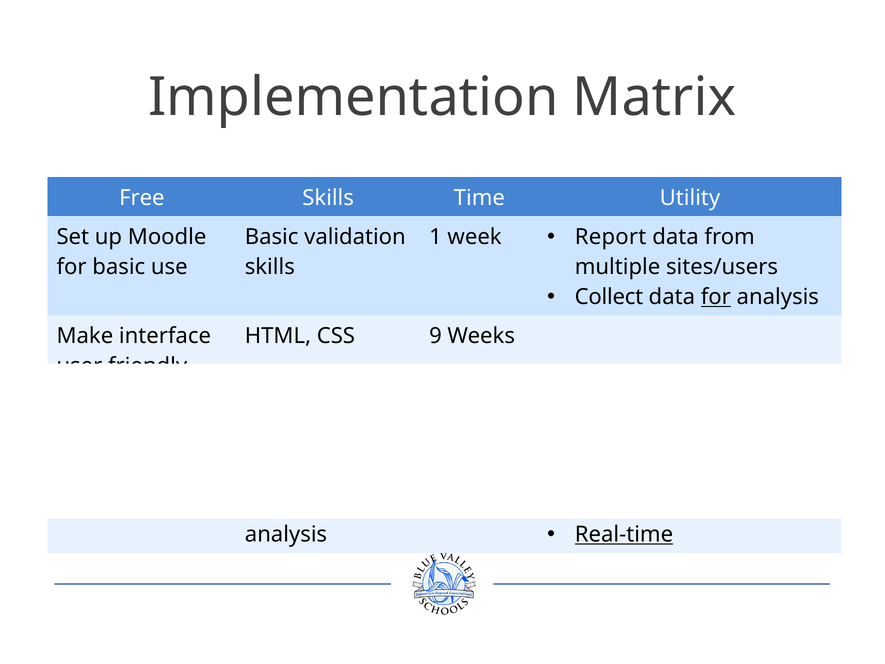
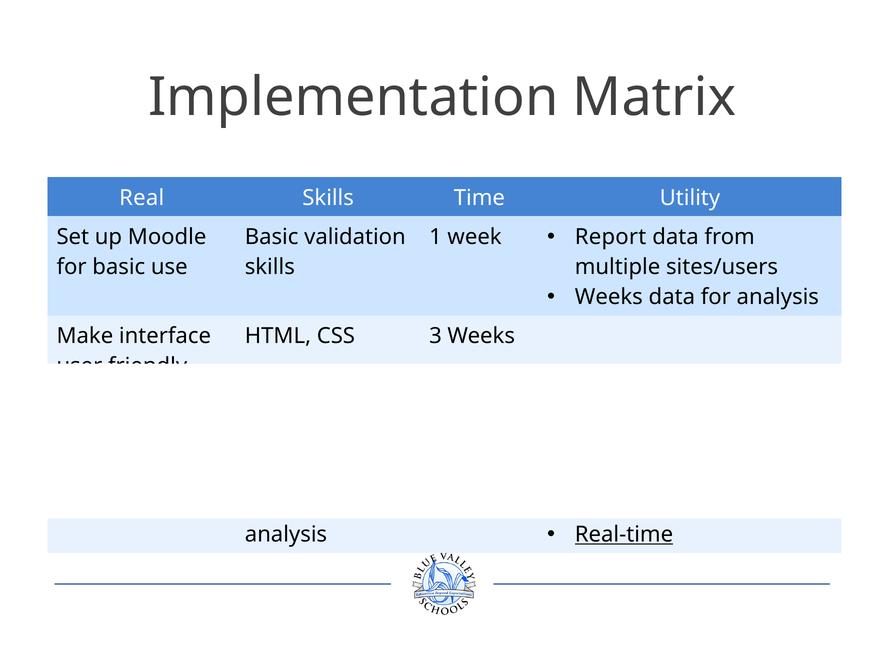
Free: Free -> Real
Collect at (609, 297): Collect -> Weeks
for at (716, 297) underline: present -> none
9: 9 -> 3
